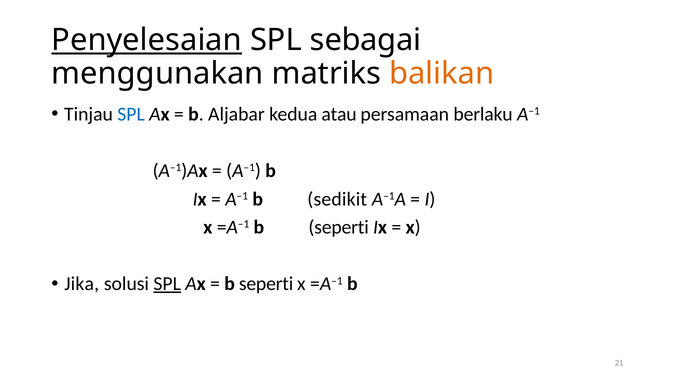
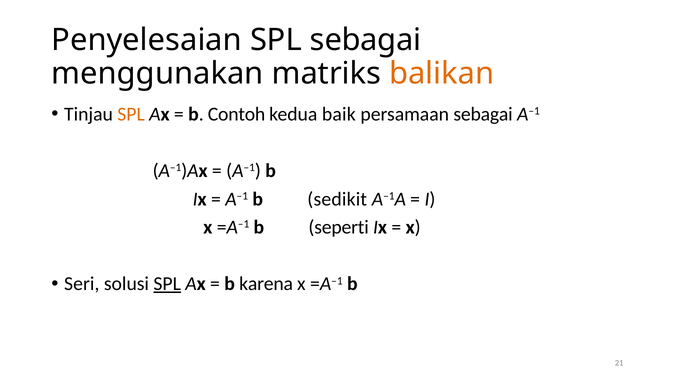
Penyelesaian underline: present -> none
SPL at (131, 114) colour: blue -> orange
Aljabar: Aljabar -> Contoh
atau: atau -> baik
persamaan berlaku: berlaku -> sebagai
Jika: Jika -> Seri
seperti at (266, 284): seperti -> karena
